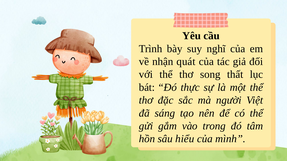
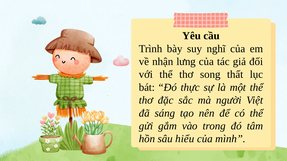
quát: quát -> lưng
